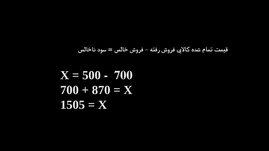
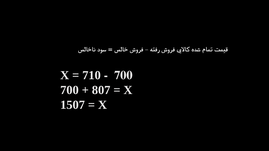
500: 500 -> 710
870: 870 -> 807
1505: 1505 -> 1507
